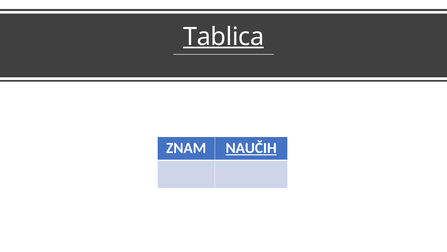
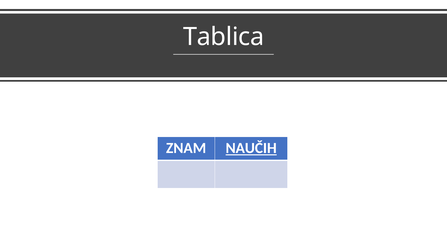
Tablica underline: present -> none
